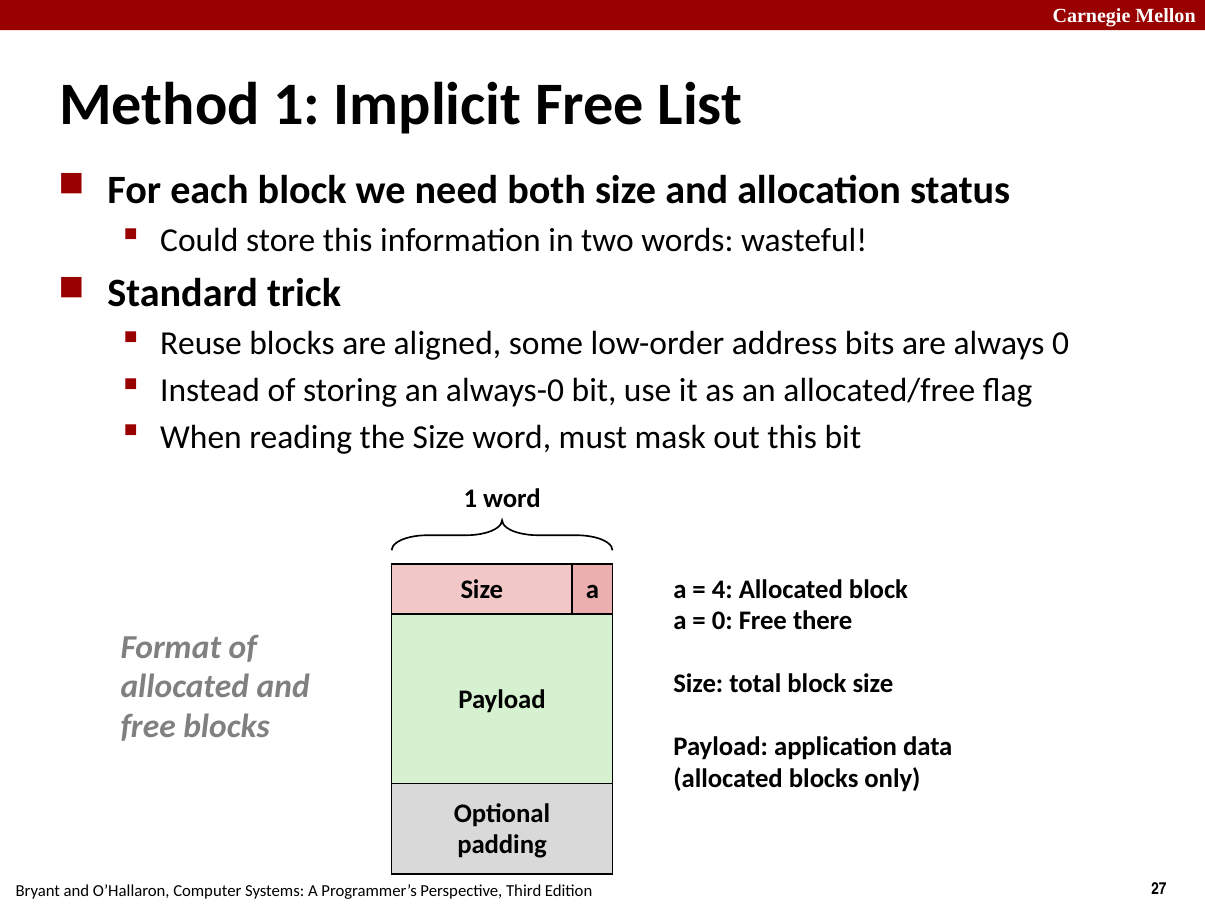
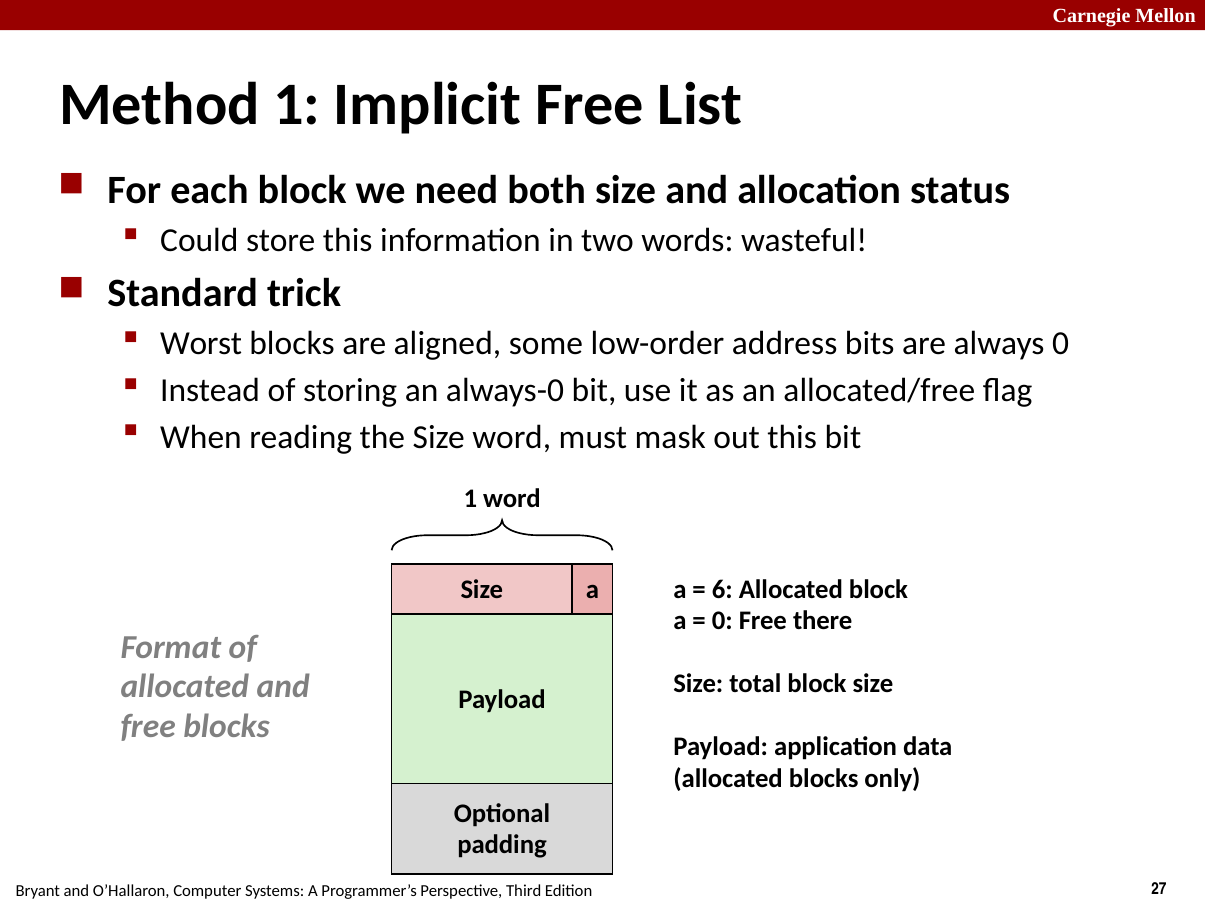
Reuse: Reuse -> Worst
4: 4 -> 6
